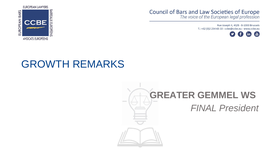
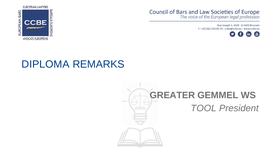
GROWTH: GROWTH -> DIPLOMA
FINAL: FINAL -> TOOL
